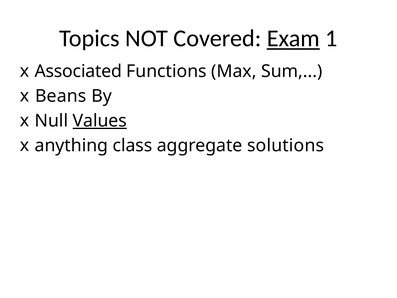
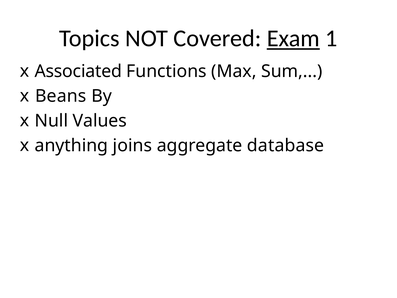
Values underline: present -> none
class: class -> joins
solutions: solutions -> database
